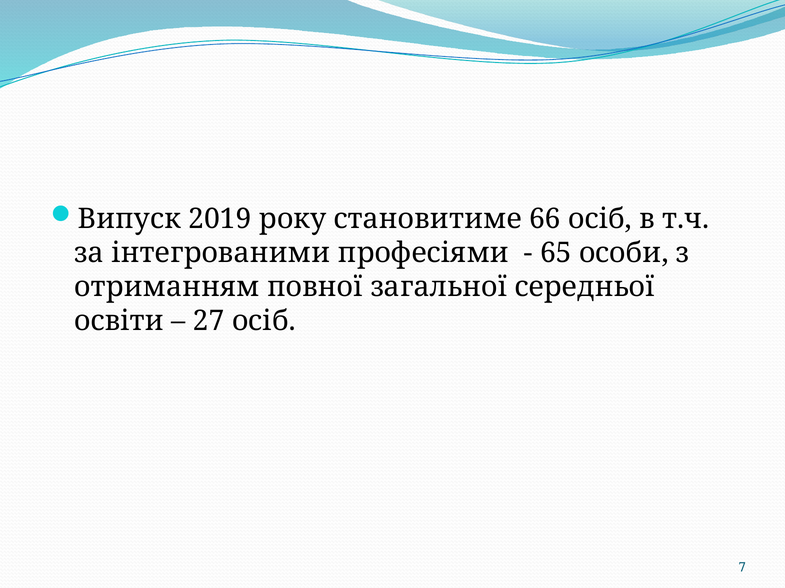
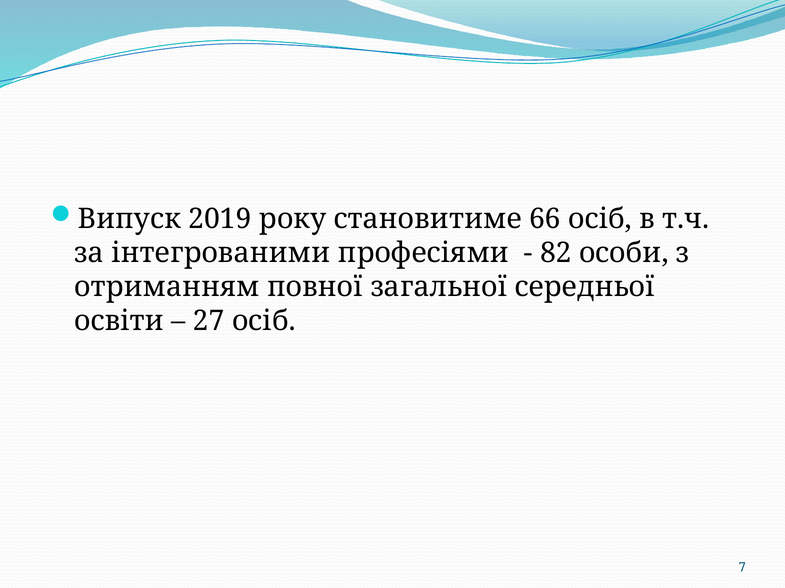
65: 65 -> 82
